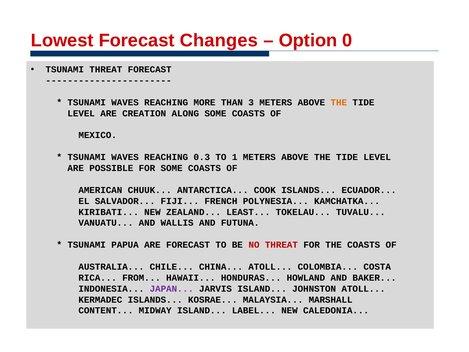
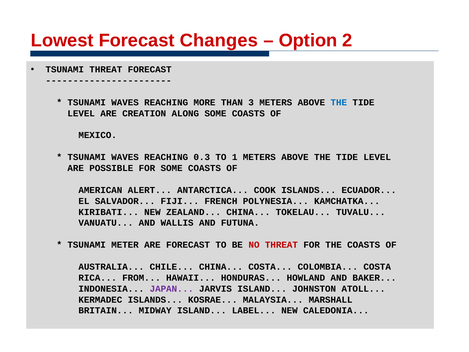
0: 0 -> 2
THE at (339, 102) colour: orange -> blue
CHUUK: CHUUK -> ALERT
ZEALAND LEAST: LEAST -> CHINA
PAPUA: PAPUA -> METER
CHINA ATOLL: ATOLL -> COSTA
CONTENT: CONTENT -> BRITAIN
